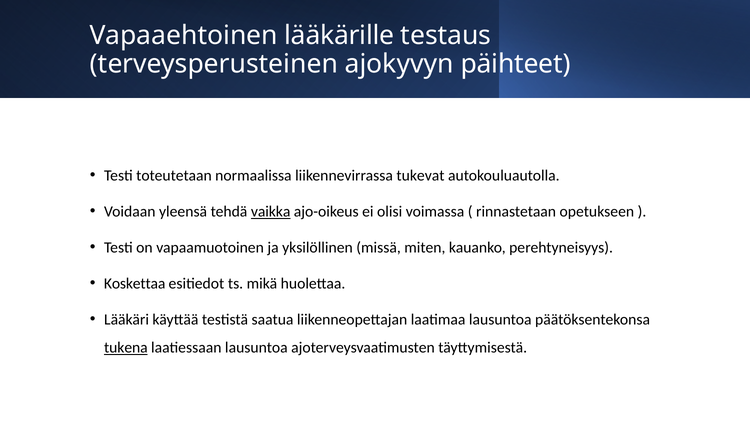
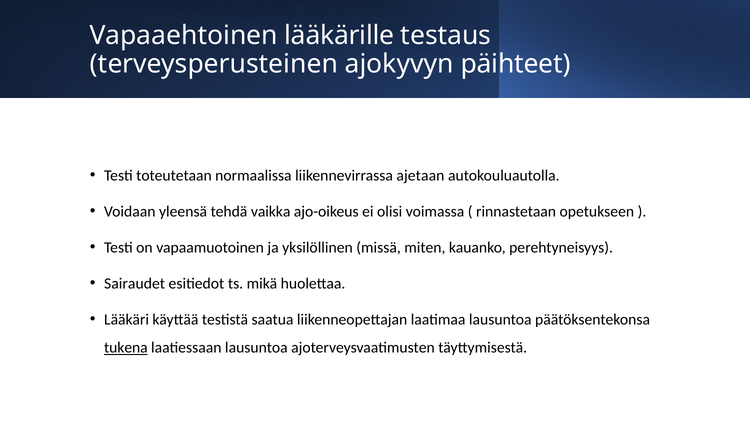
tukevat: tukevat -> ajetaan
vaikka underline: present -> none
Koskettaa: Koskettaa -> Sairaudet
